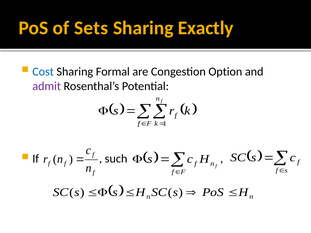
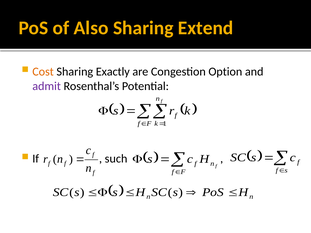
Sets: Sets -> Also
Exactly: Exactly -> Extend
Cost colour: blue -> orange
Formal: Formal -> Exactly
